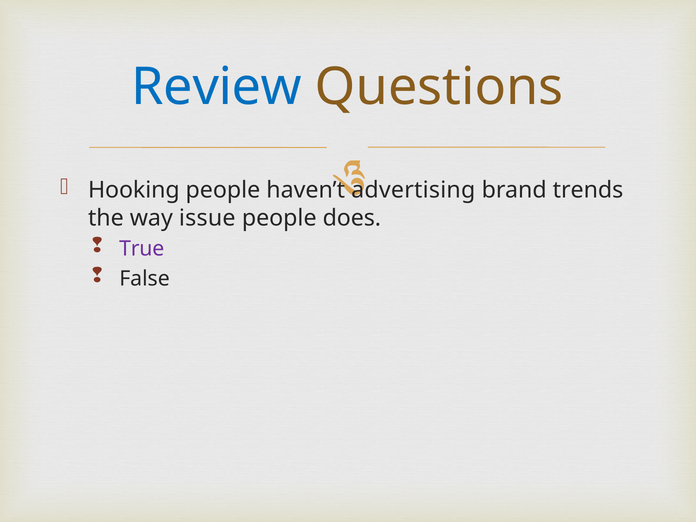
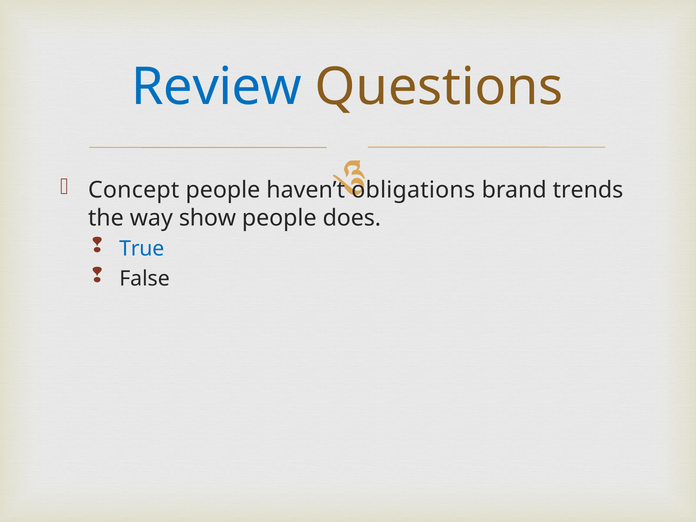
Hooking: Hooking -> Concept
advertising: advertising -> obligations
issue: issue -> show
True colour: purple -> blue
